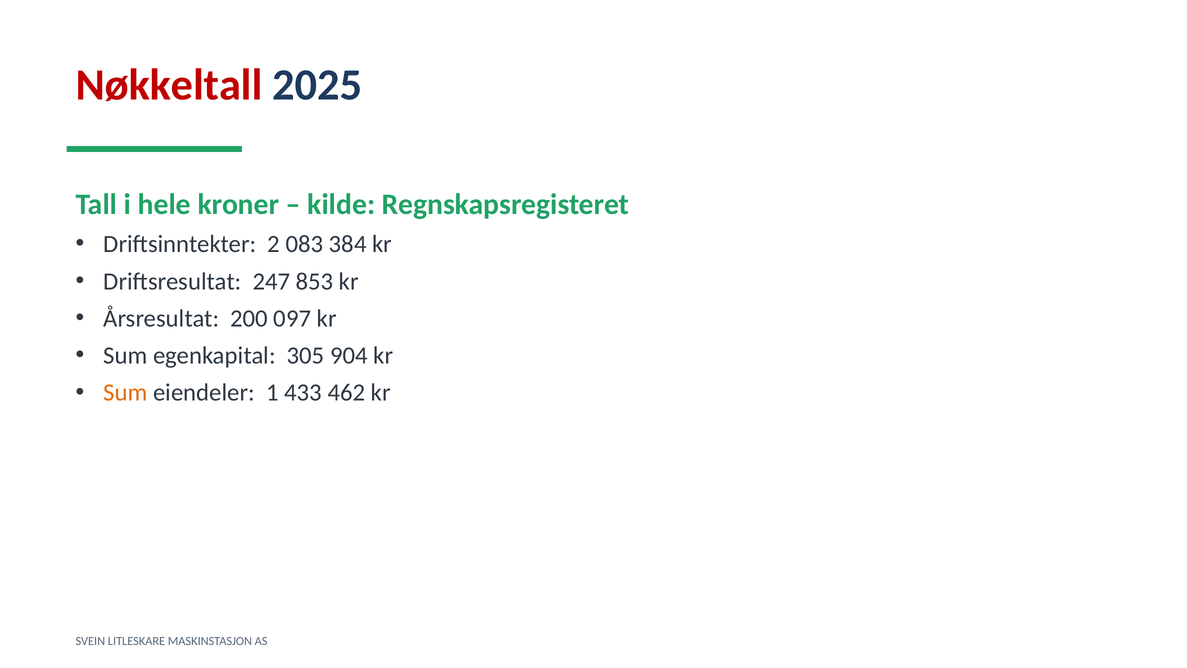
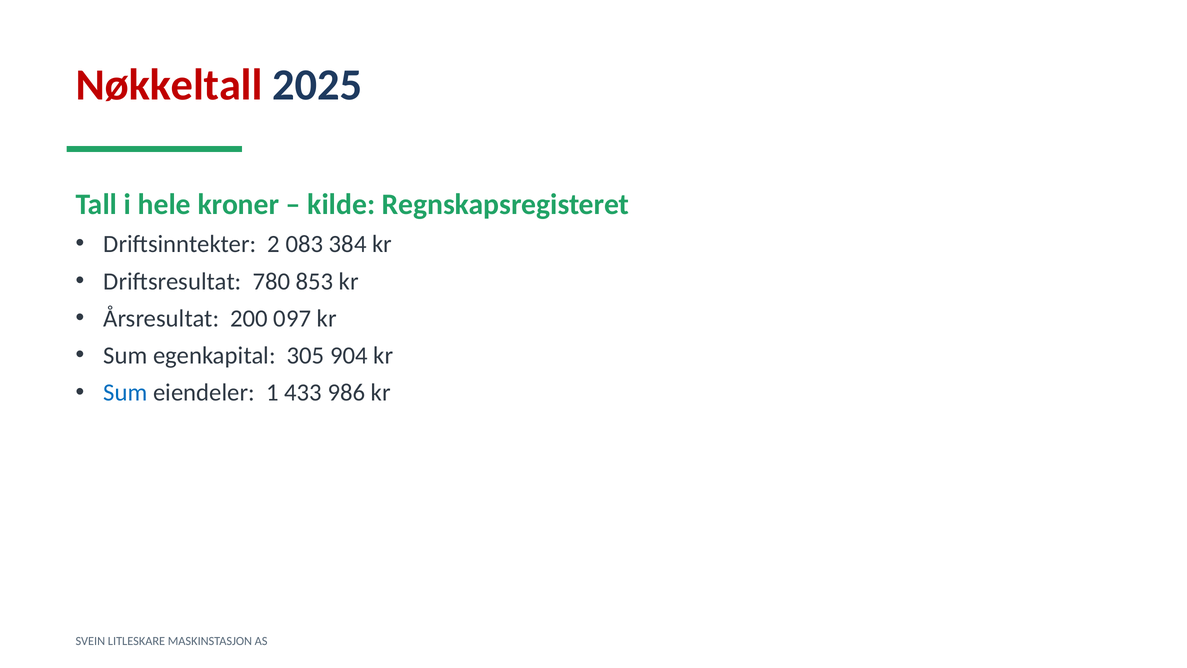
247: 247 -> 780
Sum at (125, 393) colour: orange -> blue
462: 462 -> 986
